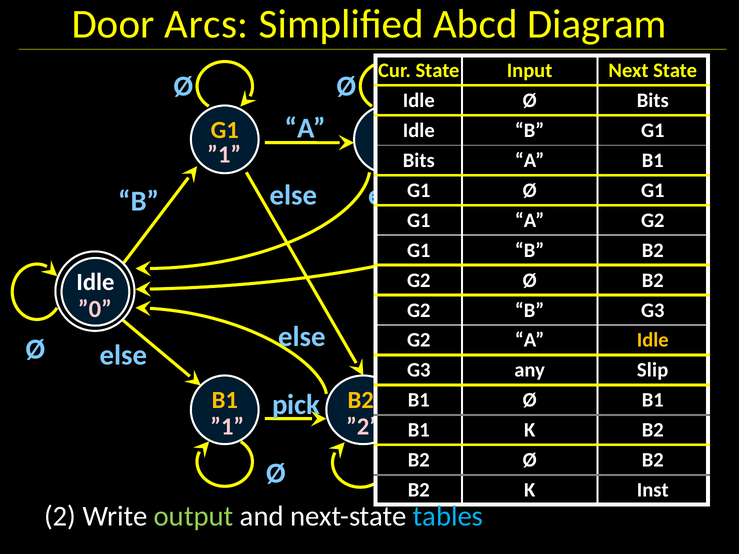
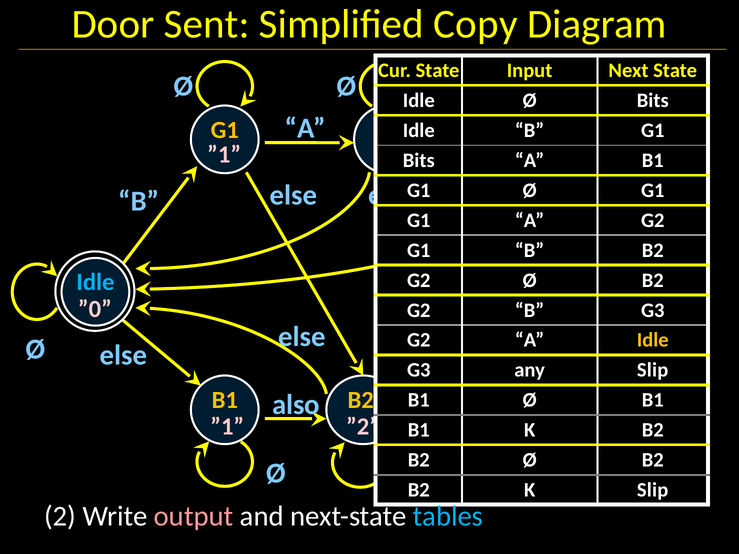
Arcs: Arcs -> Sent
Abcd: Abcd -> Copy
Idle at (95, 282) colour: white -> light blue
pick: pick -> also
K Inst: Inst -> Slip
output colour: light green -> pink
